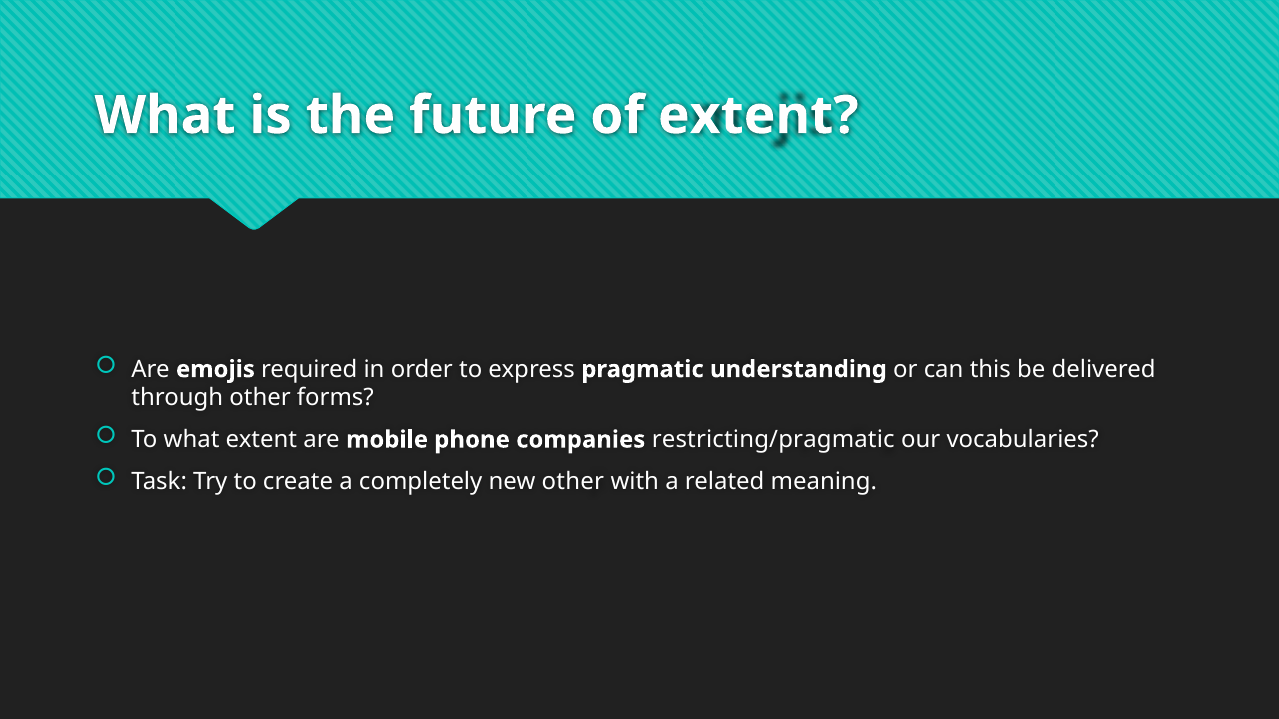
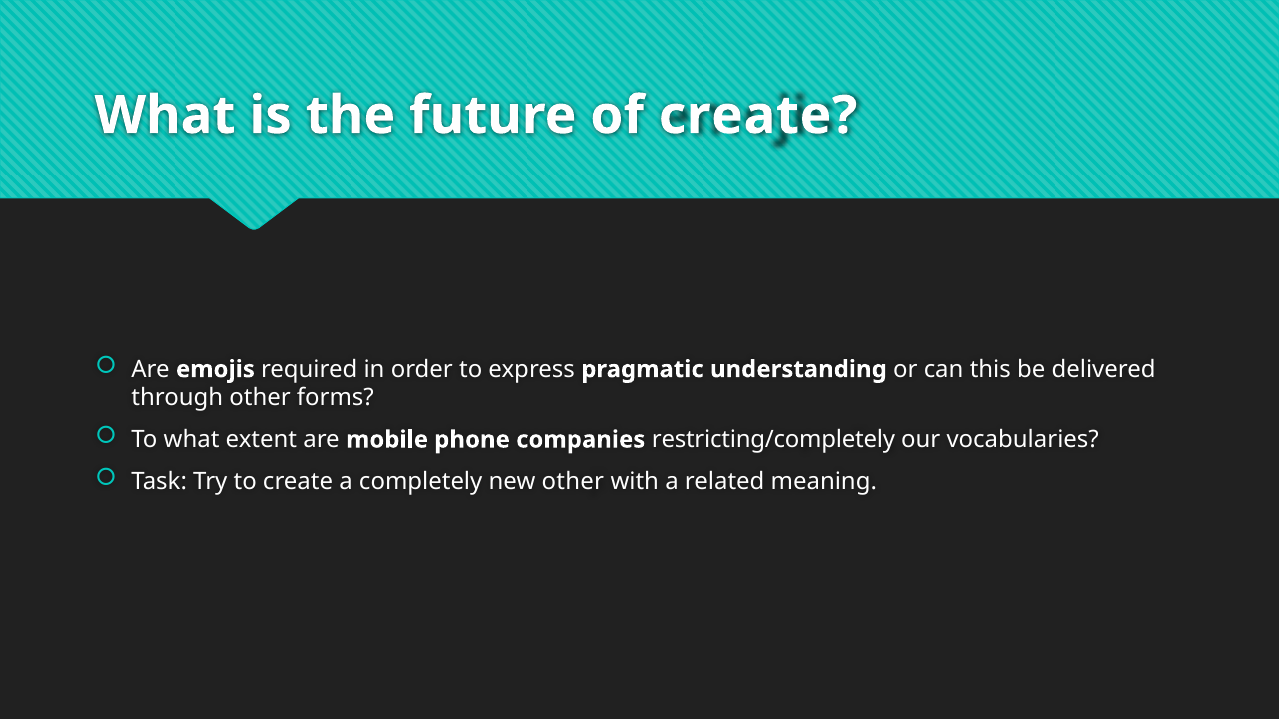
of extent: extent -> create
restricting/pragmatic: restricting/pragmatic -> restricting/completely
